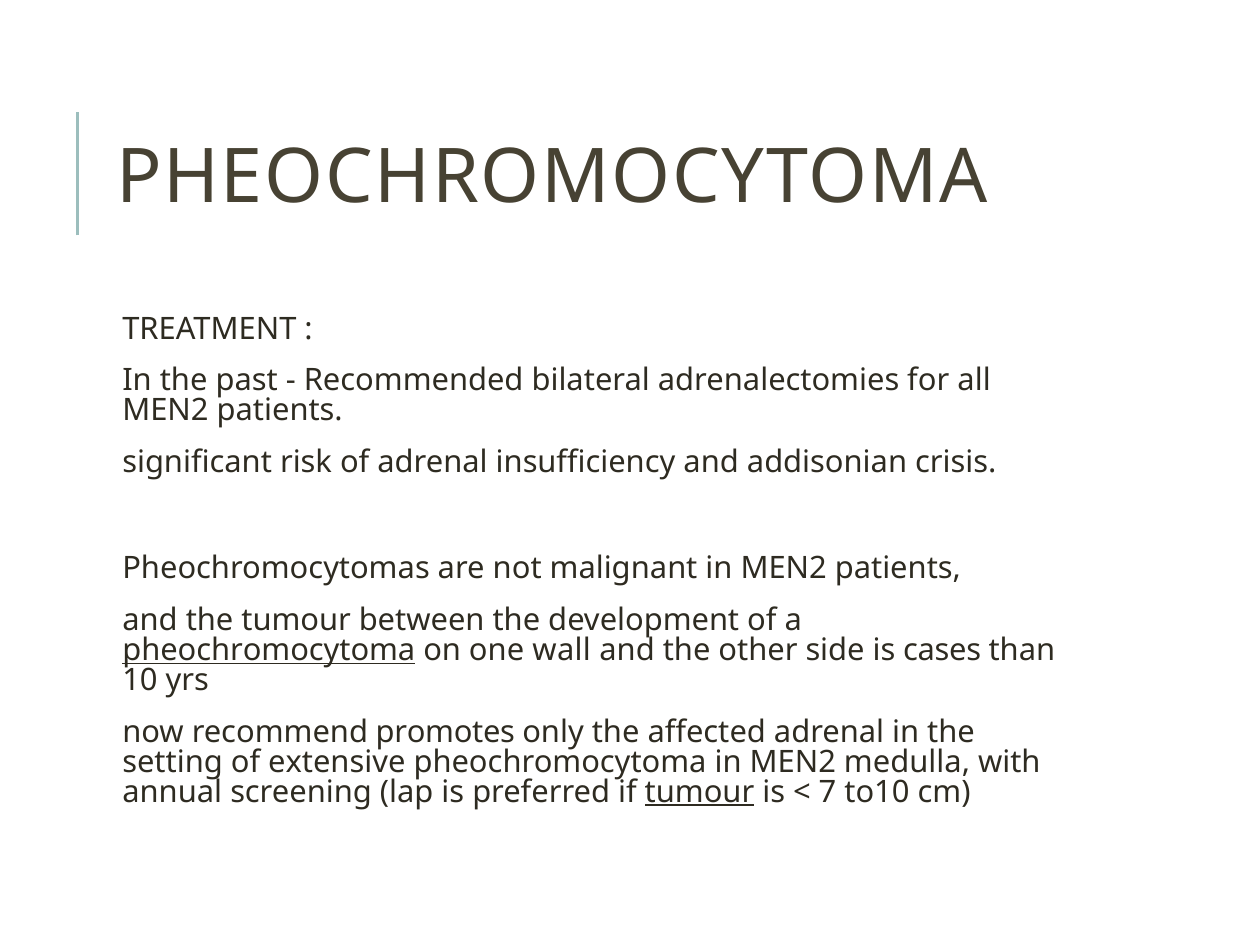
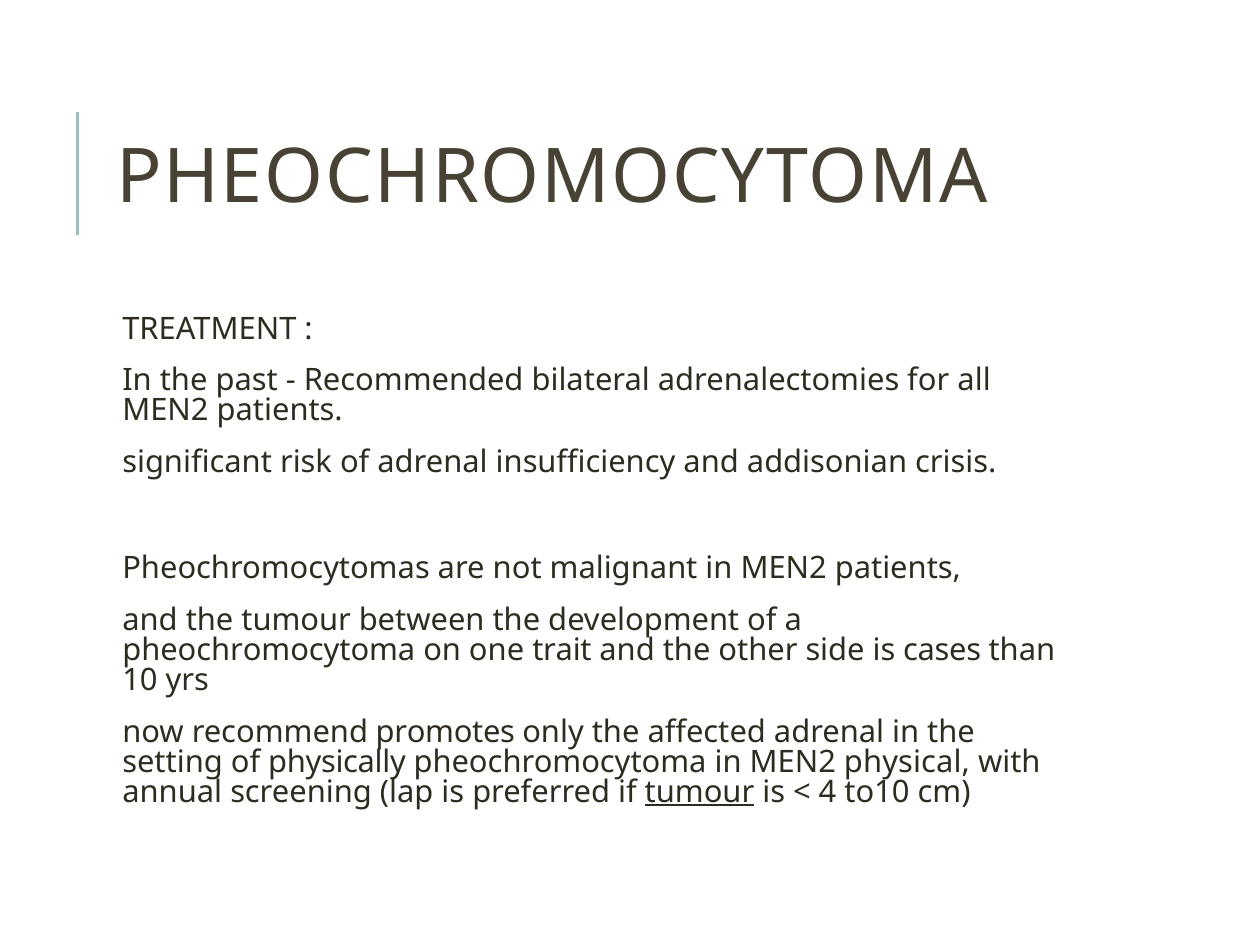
pheochromocytoma at (269, 650) underline: present -> none
wall: wall -> trait
extensive: extensive -> physically
medulla: medulla -> physical
7: 7 -> 4
